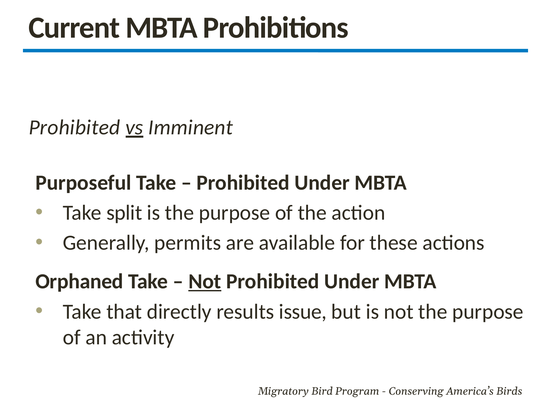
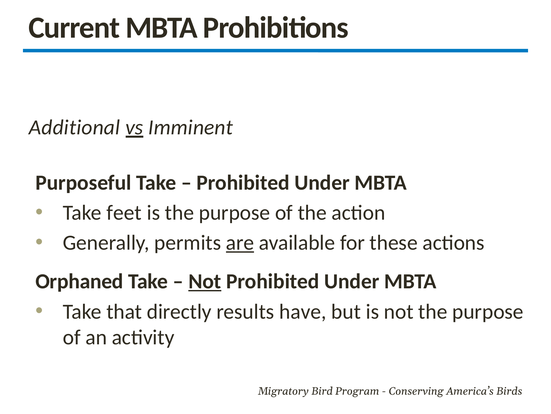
Prohibited at (74, 127): Prohibited -> Additional
split: split -> feet
are underline: none -> present
issue: issue -> have
